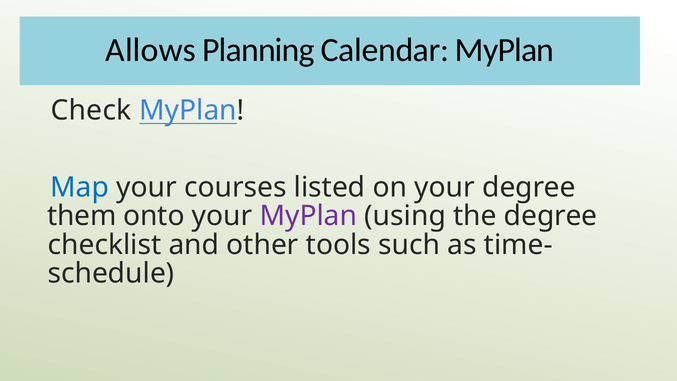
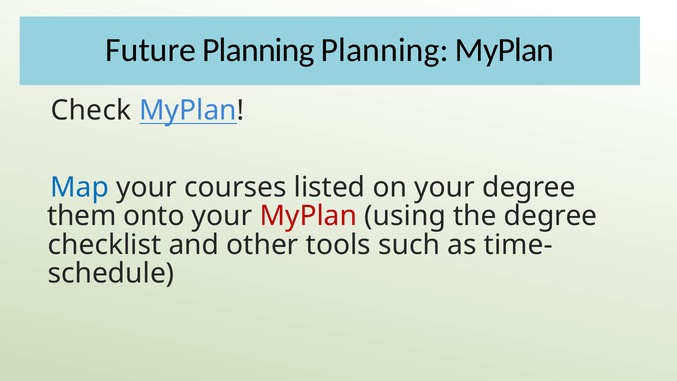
Allows: Allows -> Future
Planning Calendar: Calendar -> Planning
MyPlan at (308, 216) colour: purple -> red
